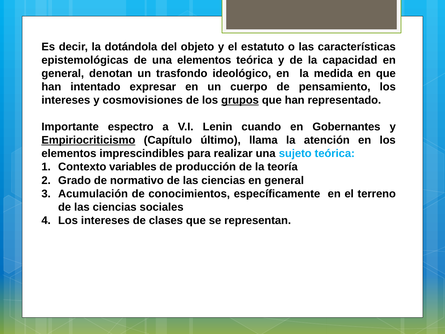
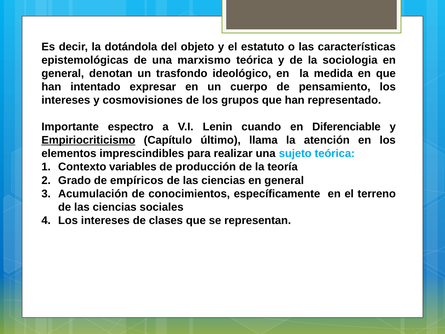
una elementos: elementos -> marxismo
capacidad: capacidad -> sociologia
grupos underline: present -> none
Gobernantes: Gobernantes -> Diferenciable
normativo: normativo -> empíricos
